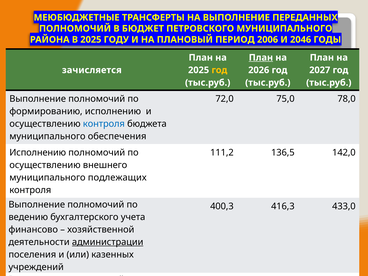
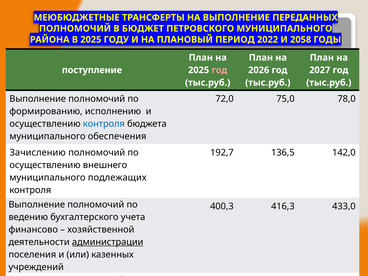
2006: 2006 -> 2022
2046: 2046 -> 2058
План at (261, 58) underline: present -> none
зачисляется: зачисляется -> поступление
год at (219, 70) colour: yellow -> pink
Исполнению at (38, 153): Исполнению -> Зачислению
111,2: 111,2 -> 192,7
